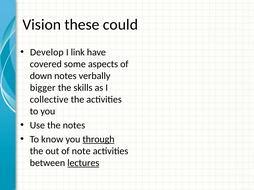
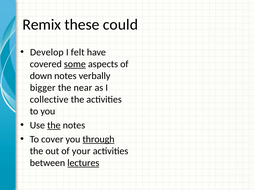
Vision: Vision -> Remix
link: link -> felt
some underline: none -> present
skills: skills -> near
the at (54, 126) underline: none -> present
know: know -> cover
note: note -> your
